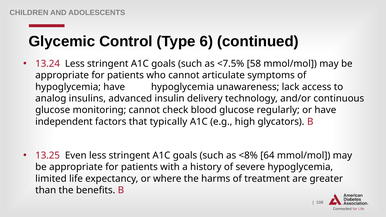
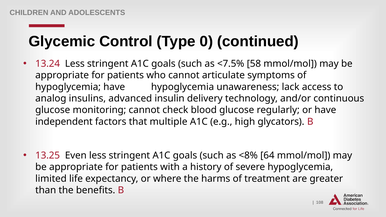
6: 6 -> 0
typically: typically -> multiple
